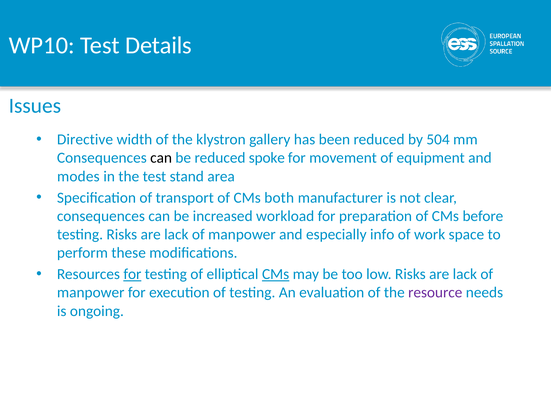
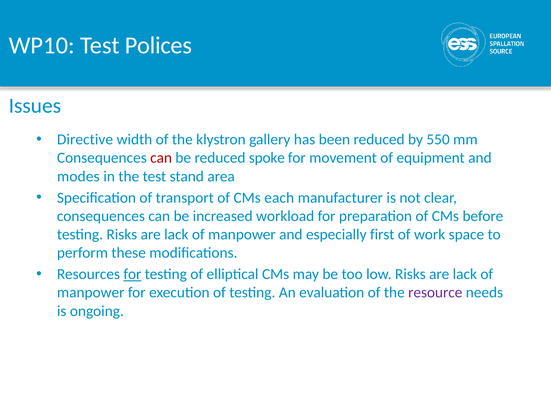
Details: Details -> Polices
504: 504 -> 550
can at (161, 158) colour: black -> red
both: both -> each
info: info -> first
CMs at (276, 274) underline: present -> none
